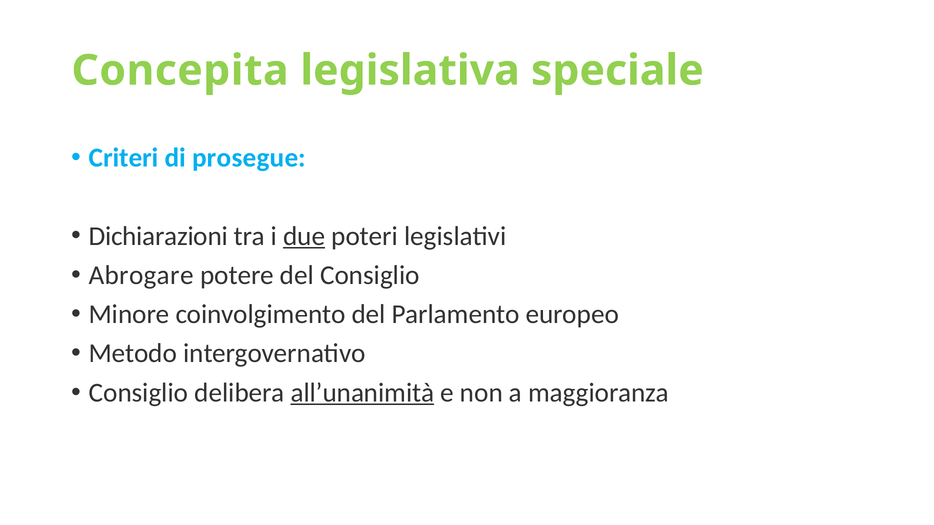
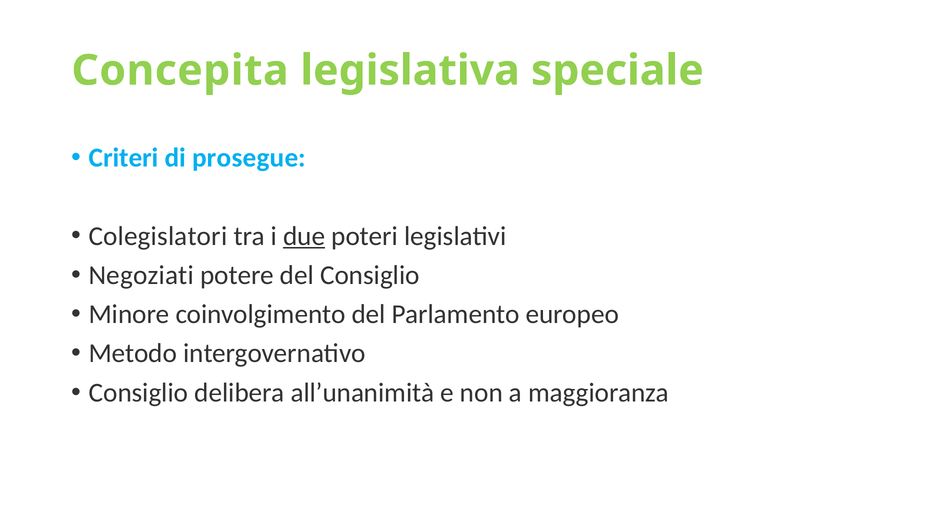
Dichiarazioni: Dichiarazioni -> Colegislatori
Abrogare: Abrogare -> Negoziati
all’unanimità underline: present -> none
